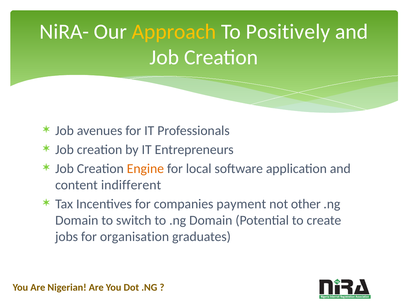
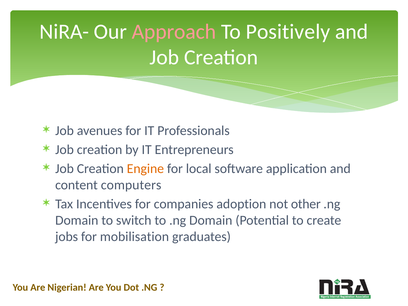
Approach colour: yellow -> pink
indifferent: indifferent -> computers
payment: payment -> adoption
organisation: organisation -> mobilisation
